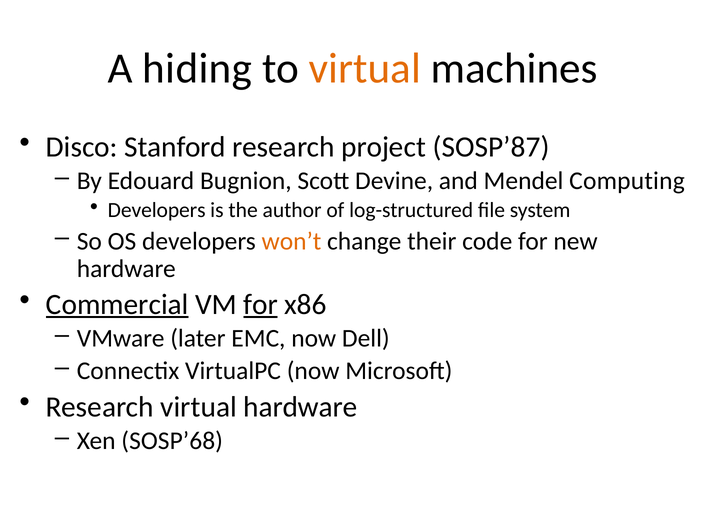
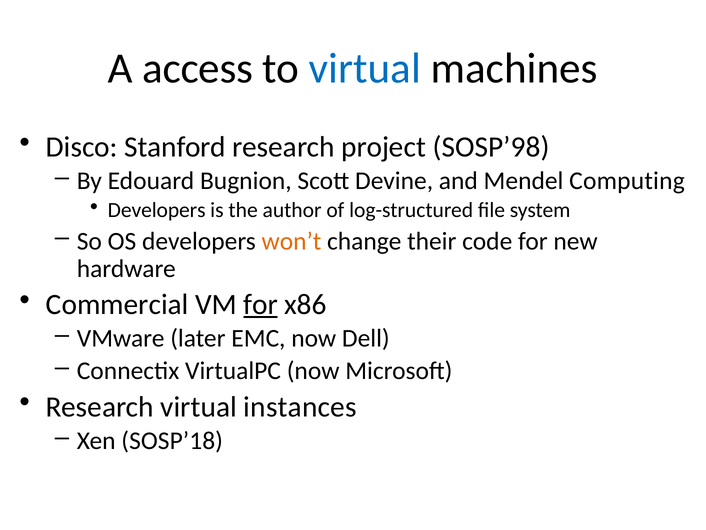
hiding: hiding -> access
virtual at (365, 68) colour: orange -> blue
SOSP’87: SOSP’87 -> SOSP’98
Commercial underline: present -> none
virtual hardware: hardware -> instances
SOSP’68: SOSP’68 -> SOSP’18
